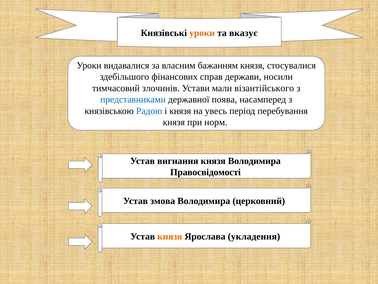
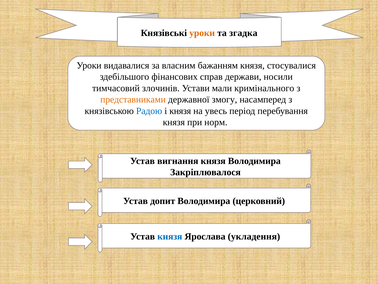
вказує: вказує -> згадка
візантійського: візантійського -> кримінального
представниками colour: blue -> orange
поява: поява -> змогу
Правосвідомості: Правосвідомості -> Закріплювалося
змова: змова -> допит
князя at (170, 236) colour: orange -> blue
